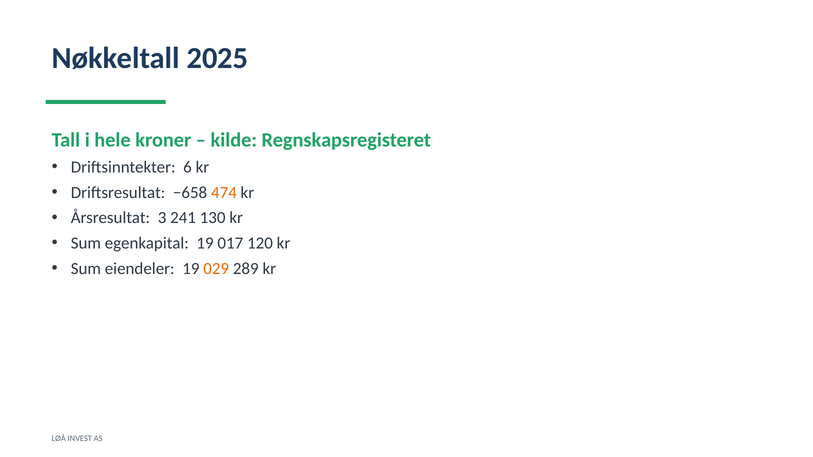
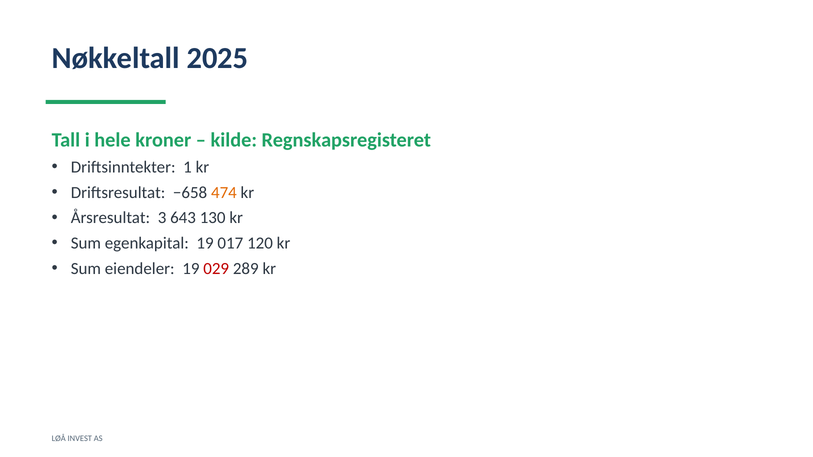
6: 6 -> 1
241: 241 -> 643
029 colour: orange -> red
